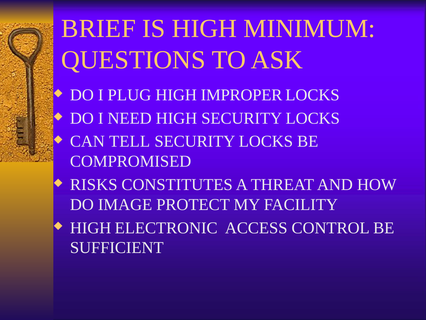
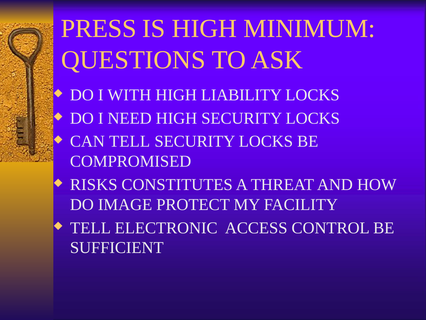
BRIEF: BRIEF -> PRESS
PLUG: PLUG -> WITH
IMPROPER: IMPROPER -> LIABILITY
HIGH at (91, 228): HIGH -> TELL
